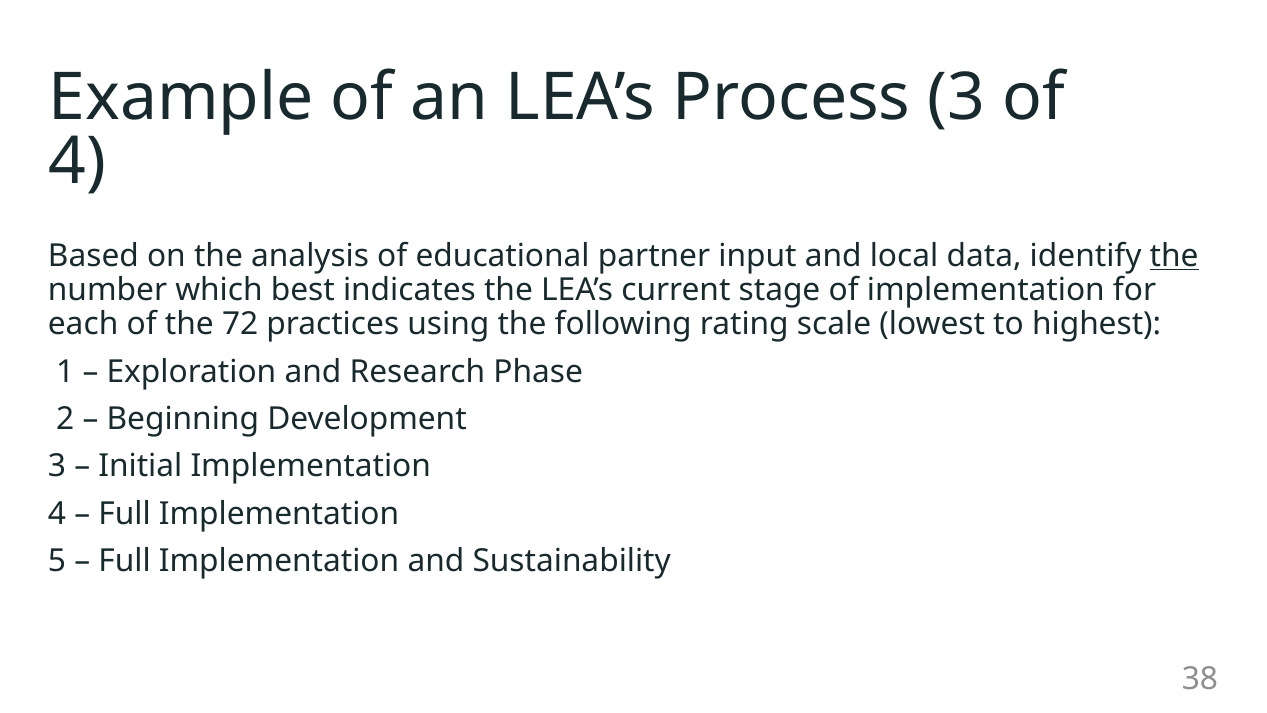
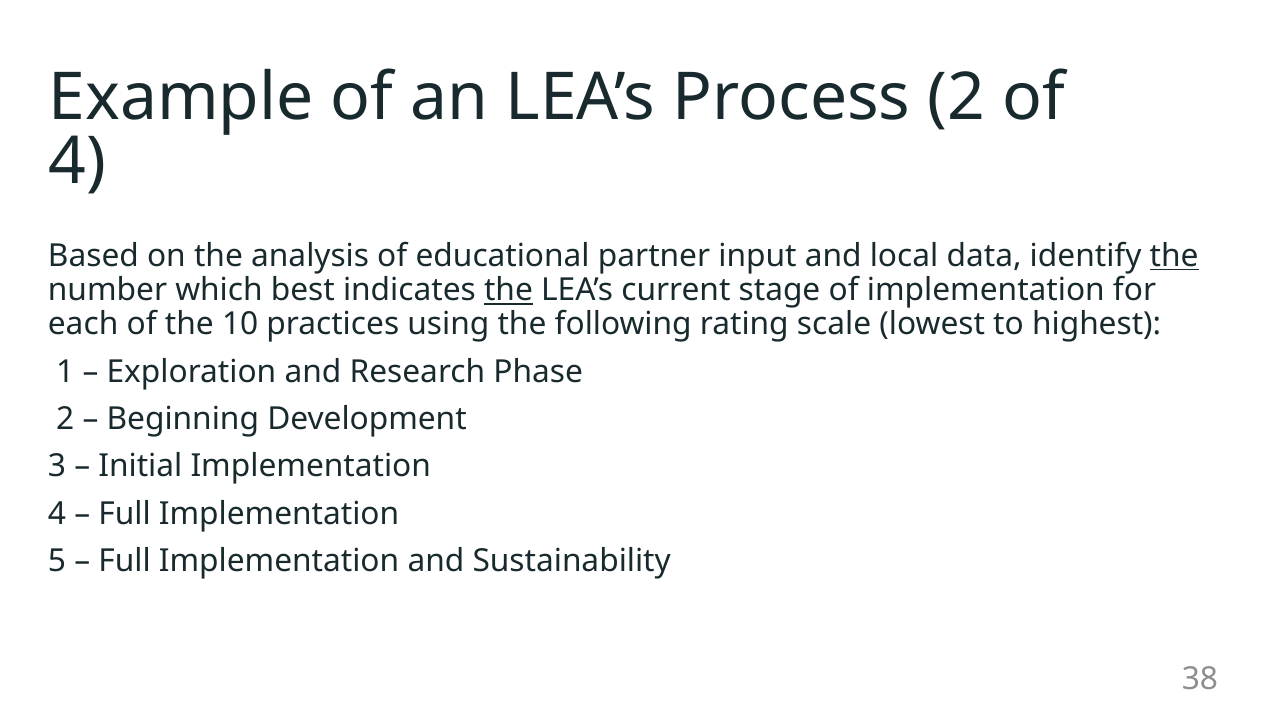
Process 3: 3 -> 2
the at (508, 290) underline: none -> present
72: 72 -> 10
